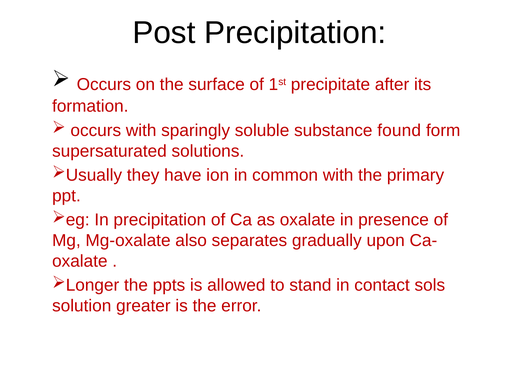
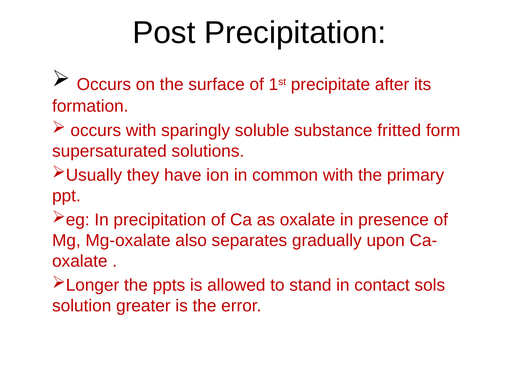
found: found -> fritted
